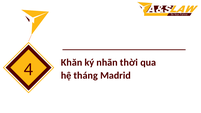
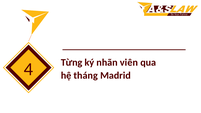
Khăn: Khăn -> Từng
thời: thời -> viên
